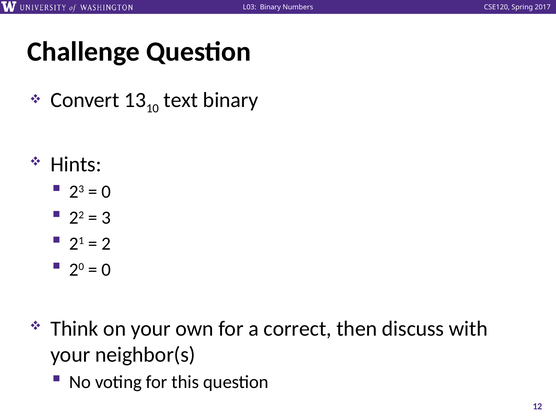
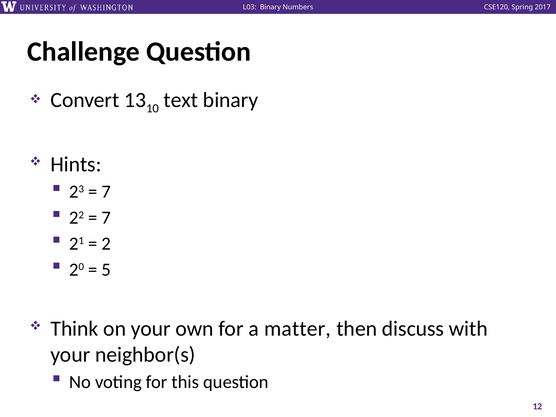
0 at (106, 192): 0 -> 7
3 at (106, 218): 3 -> 7
0 at (106, 270): 0 -> 5
correct: correct -> matter
